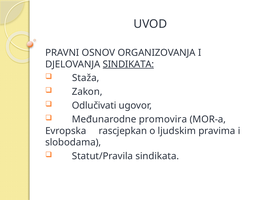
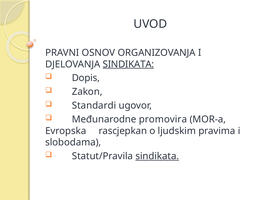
Staža: Staža -> Dopis
Odlučivati: Odlučivati -> Standardi
sindikata at (157, 156) underline: none -> present
